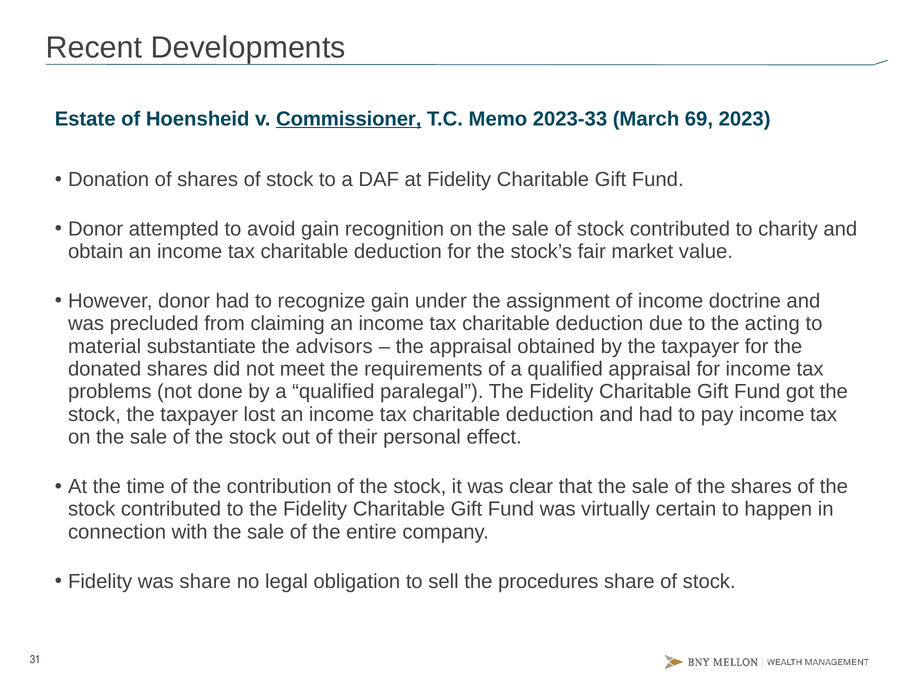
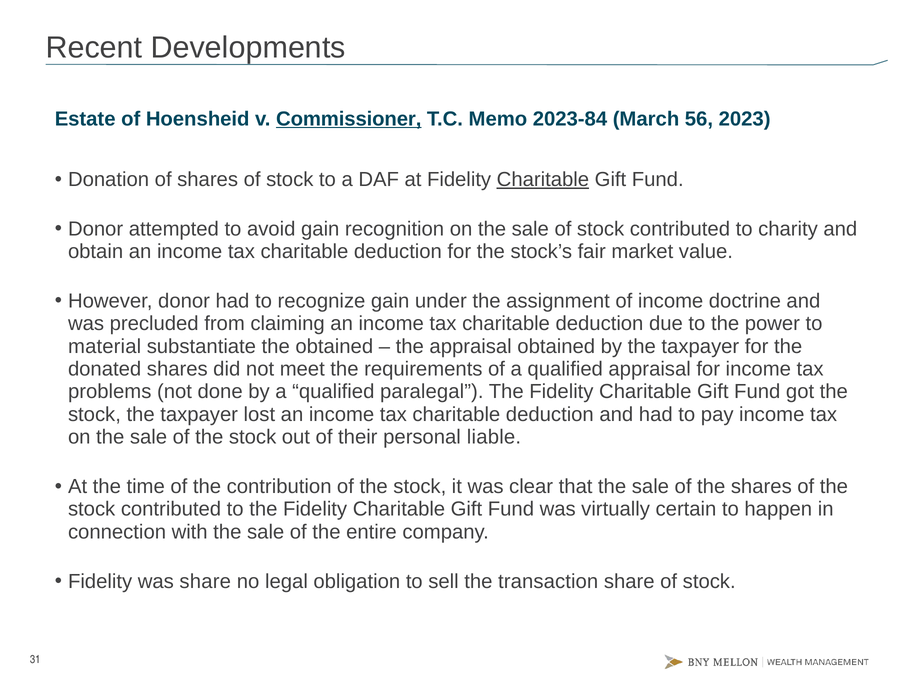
2023-33: 2023-33 -> 2023-84
69: 69 -> 56
Charitable at (543, 179) underline: none -> present
acting: acting -> power
the advisors: advisors -> obtained
effect: effect -> liable
procedures: procedures -> transaction
